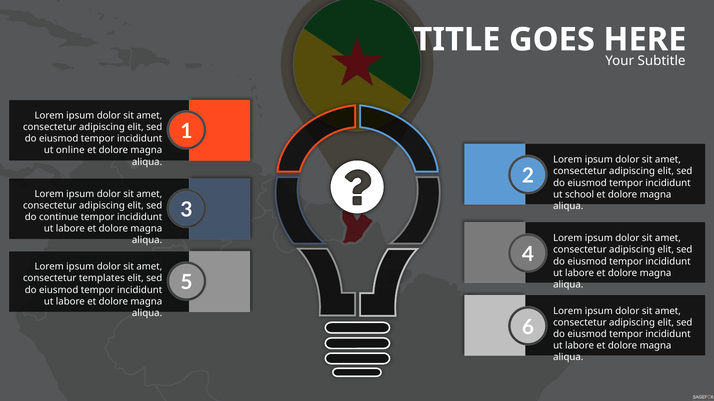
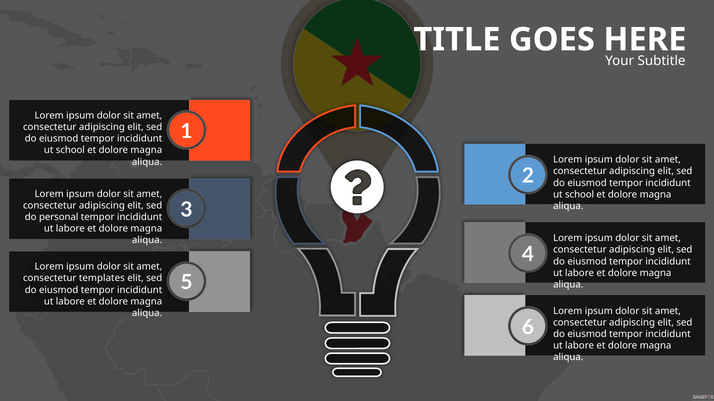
online at (70, 150): online -> school
continue: continue -> personal
